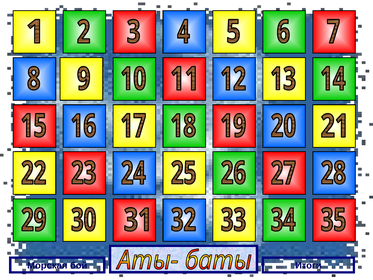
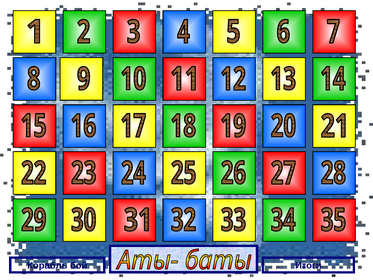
Морская: Морская -> Корабль
